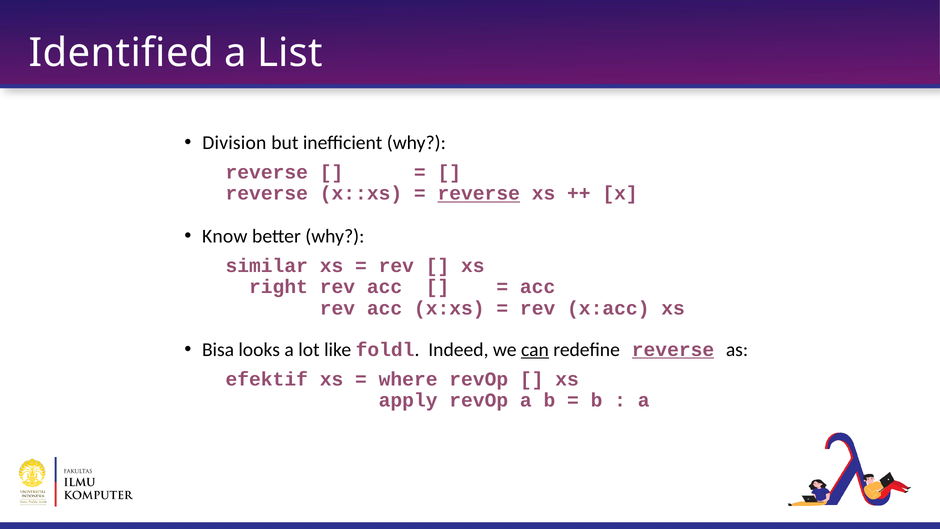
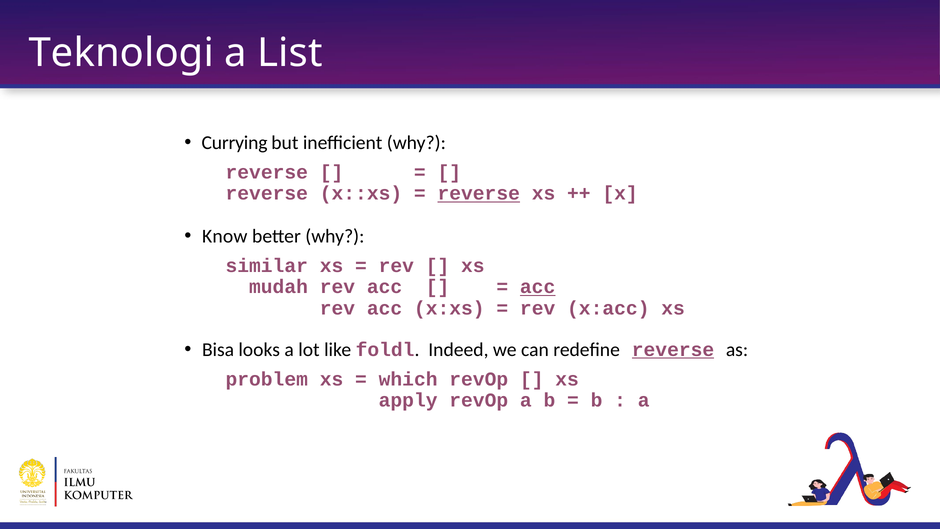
Identified: Identified -> Teknologi
Division: Division -> Currying
right: right -> mudah
acc at (538, 287) underline: none -> present
can underline: present -> none
efektif: efektif -> problem
where: where -> which
